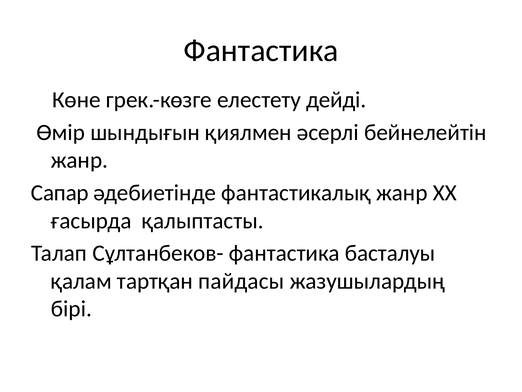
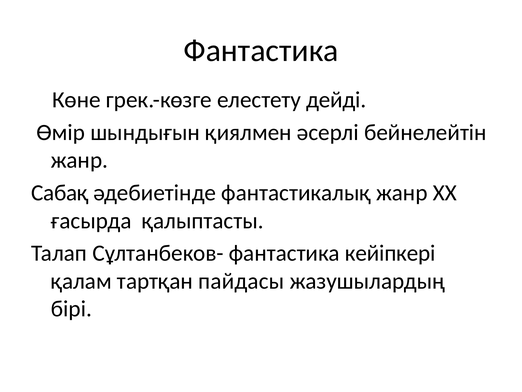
Сапар: Сапар -> Сабақ
басталуы: басталуы -> кейіпкері
